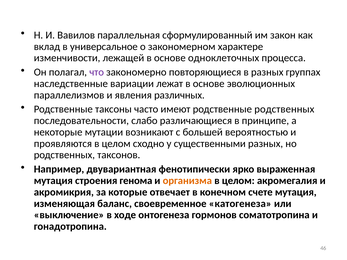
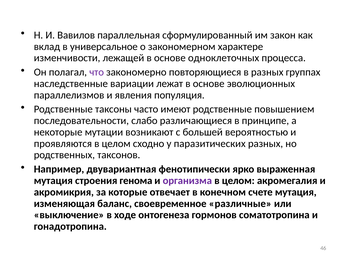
различных: различных -> популяция
родственные родственных: родственных -> повышением
существенными: существенными -> паразитических
организма colour: orange -> purple
катогенеза: катогенеза -> различные
